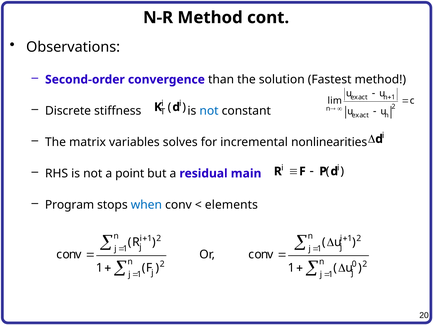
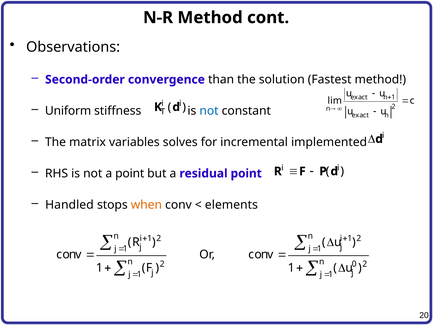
Discrete: Discrete -> Uniform
nonlinearities: nonlinearities -> implemented
residual main: main -> point
Program: Program -> Handled
when colour: blue -> orange
